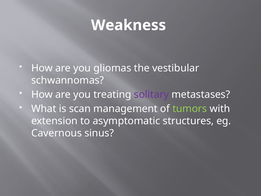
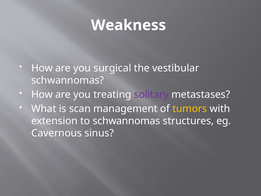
gliomas: gliomas -> surgical
tumors colour: light green -> yellow
to asymptomatic: asymptomatic -> schwannomas
